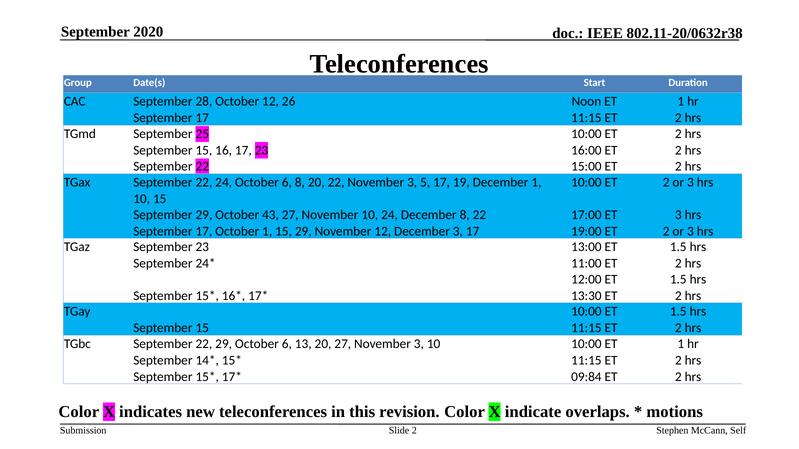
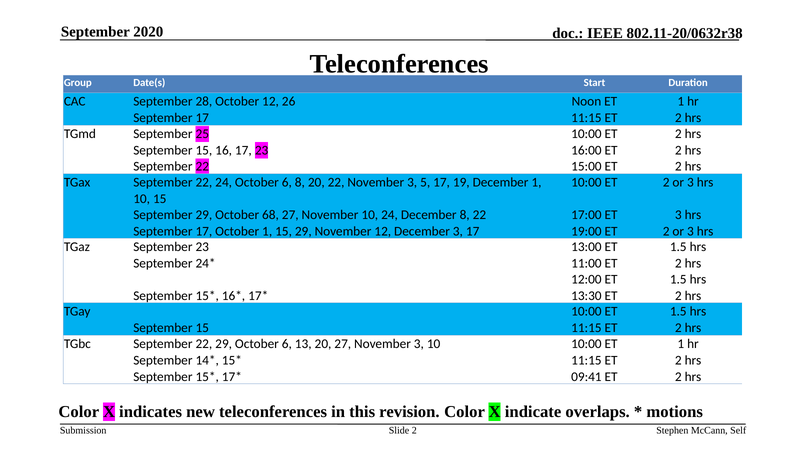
43: 43 -> 68
09:84: 09:84 -> 09:41
